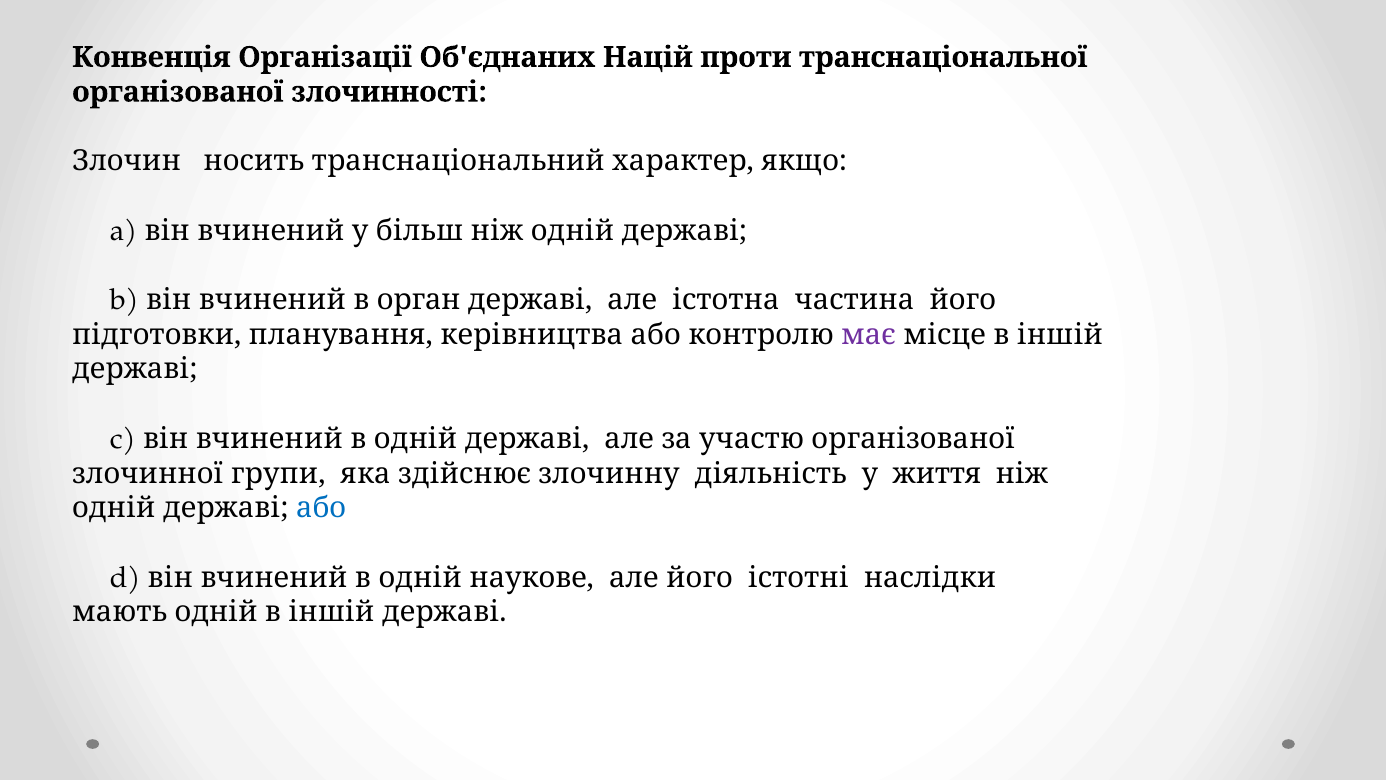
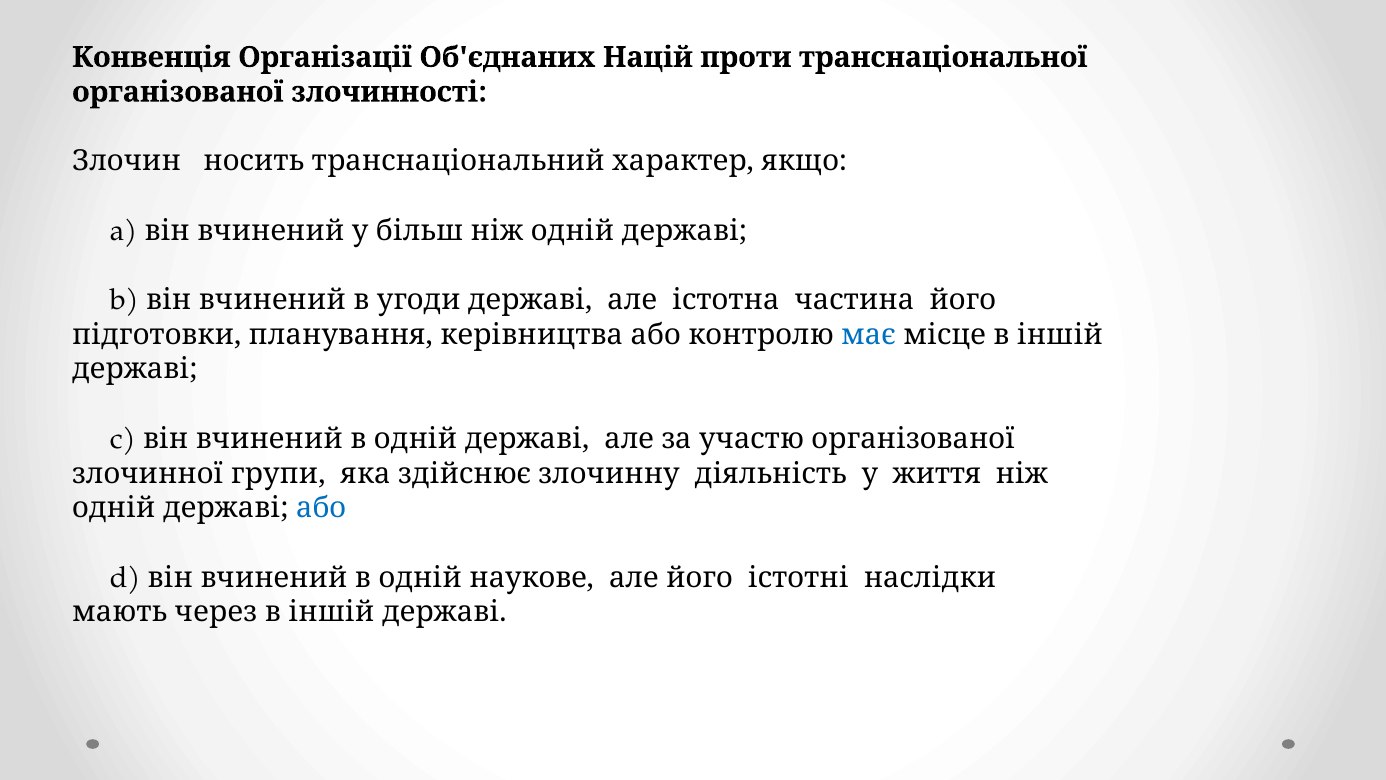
орган: орган -> угоди
має colour: purple -> blue
мають одній: одній -> через
